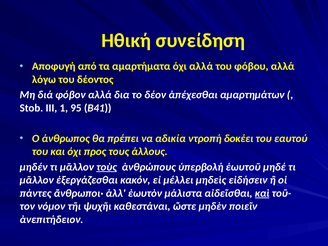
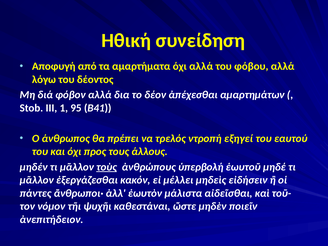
αδικία: αδικία -> τρελός
δοκέει: δοκέει -> εξηγεί
καὶ underline: present -> none
